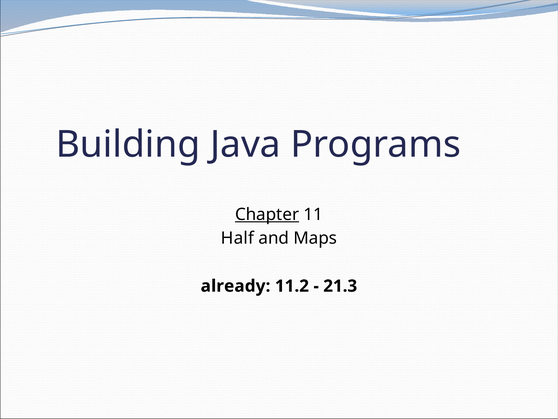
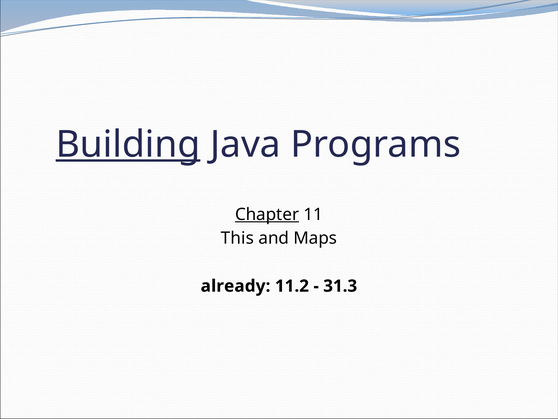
Building underline: none -> present
Half: Half -> This
21.3: 21.3 -> 31.3
